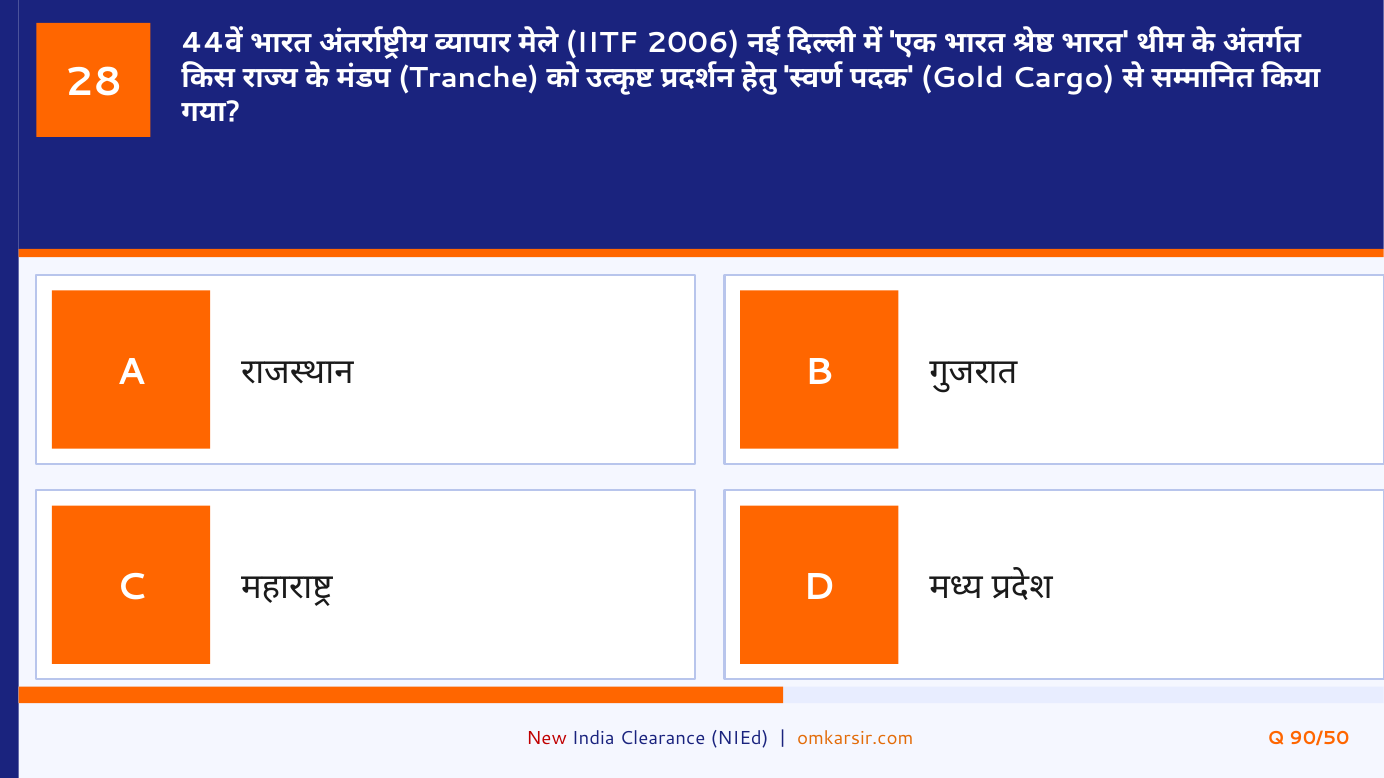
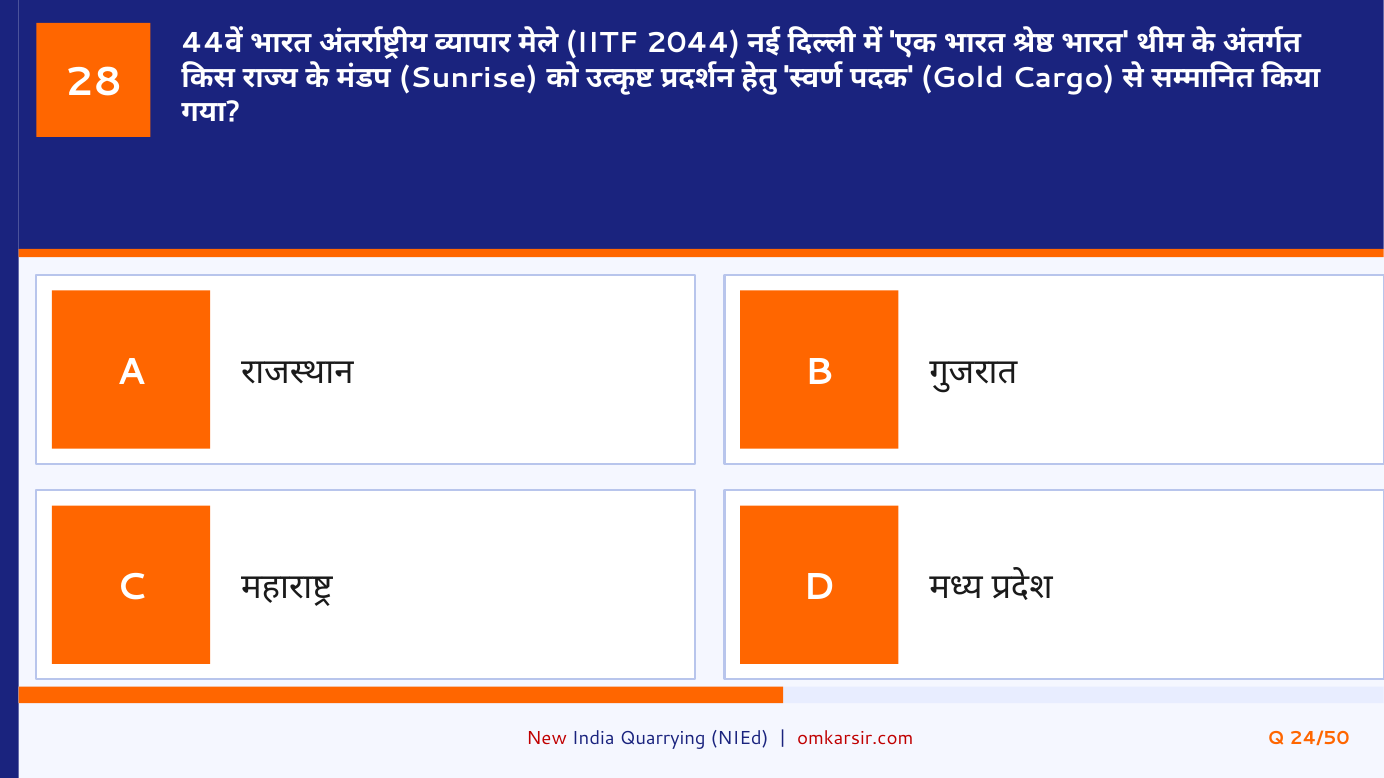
2006: 2006 -> 2044
Tranche: Tranche -> Sunrise
Clearance: Clearance -> Quarrying
omkarsir.com colour: orange -> red
90/50: 90/50 -> 24/50
